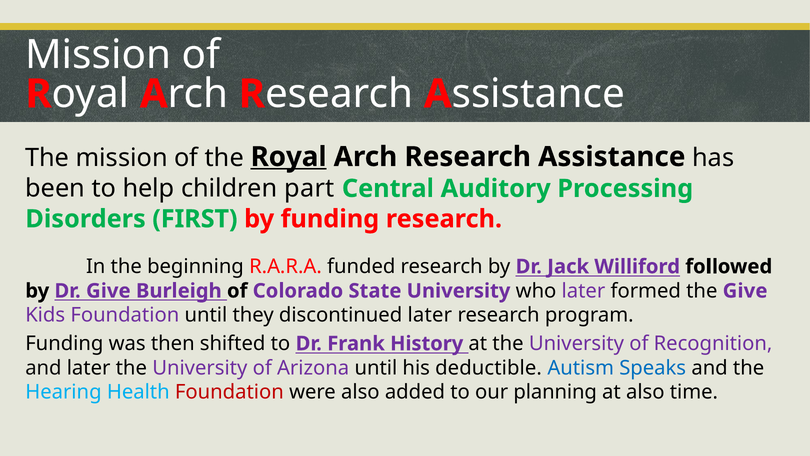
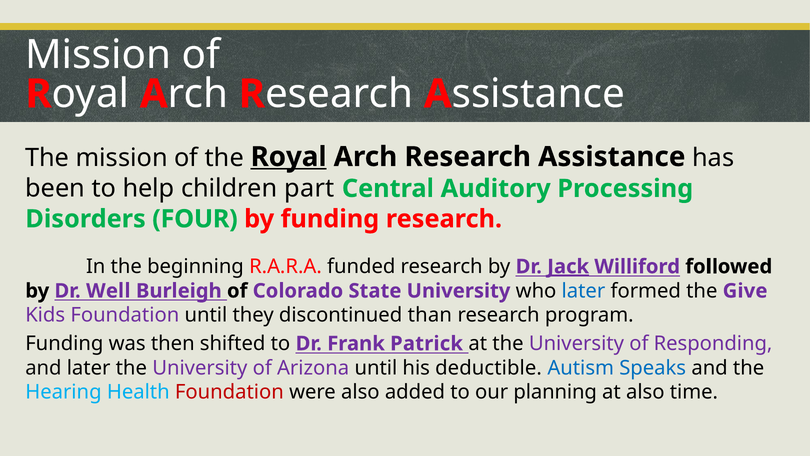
FIRST: FIRST -> FOUR
Jack underline: none -> present
Dr Give: Give -> Well
later at (583, 291) colour: purple -> blue
discontinued later: later -> than
History: History -> Patrick
Recognition: Recognition -> Responding
